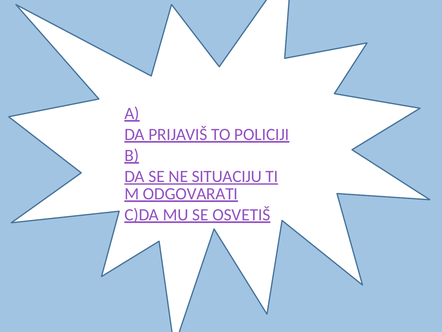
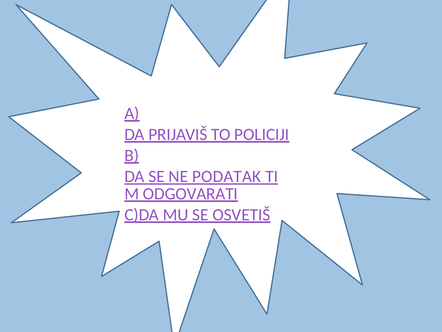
SITUACIJU: SITUACIJU -> PODATAK
